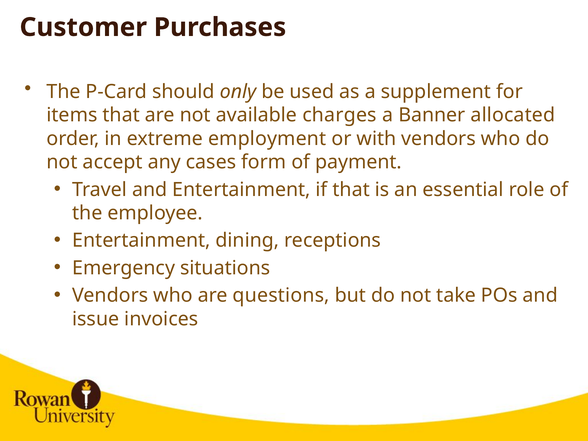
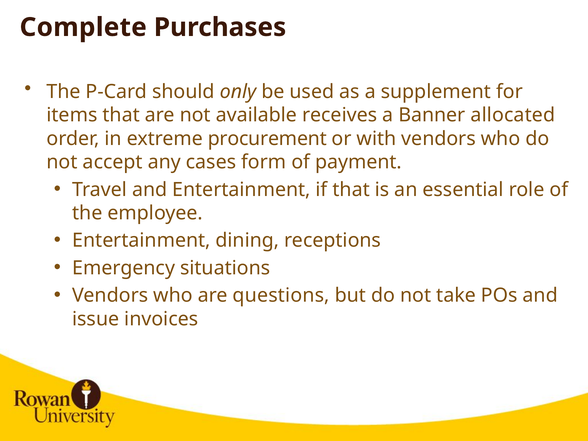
Customer: Customer -> Complete
charges: charges -> receives
employment: employment -> procurement
